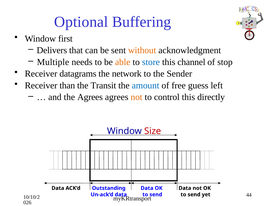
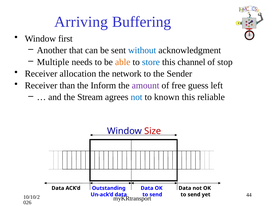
Optional: Optional -> Arriving
Delivers: Delivers -> Another
without colour: orange -> blue
datagrams: datagrams -> allocation
Transit: Transit -> Inform
amount colour: blue -> purple
the Agrees: Agrees -> Stream
not at (137, 97) colour: orange -> blue
control: control -> known
directly: directly -> reliable
